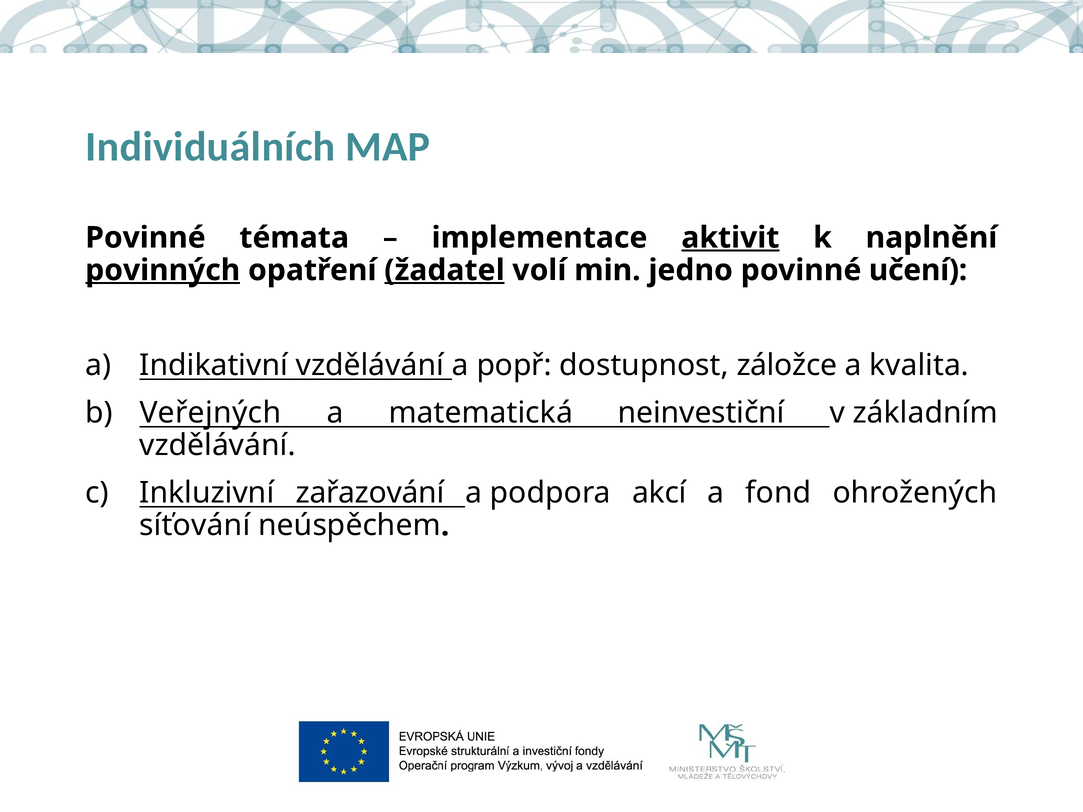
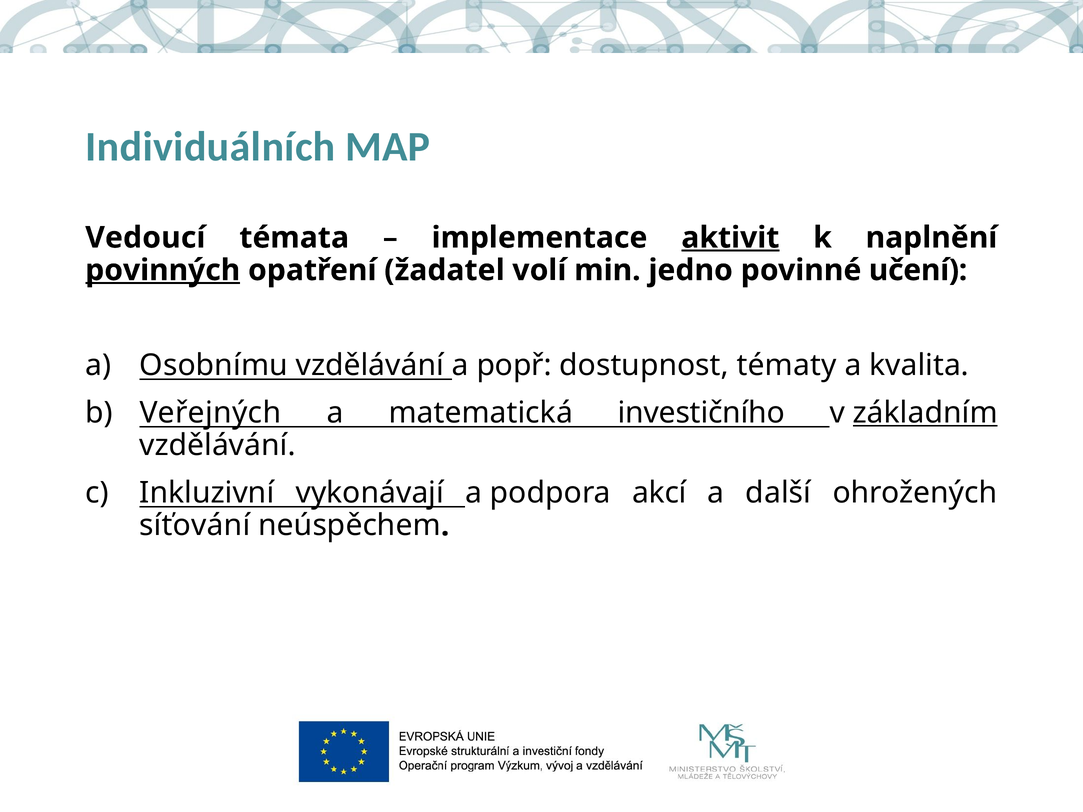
Povinné at (145, 238): Povinné -> Vedoucí
žadatel underline: present -> none
Indikativní: Indikativní -> Osobnímu
záložce: záložce -> tématy
neinvestiční: neinvestiční -> investičního
základním underline: none -> present
zařazování: zařazování -> vykonávají
fond: fond -> další
